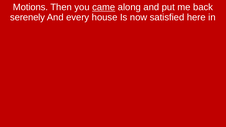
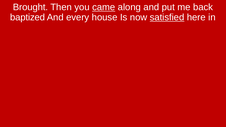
Motions: Motions -> Brought
serenely: serenely -> baptized
satisfied underline: none -> present
